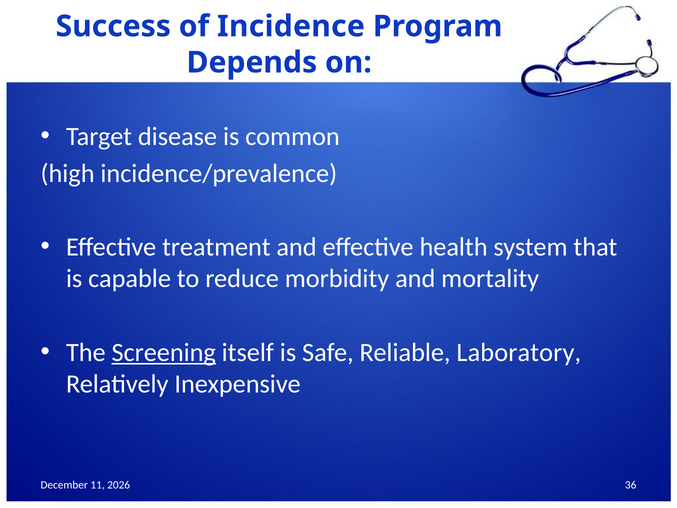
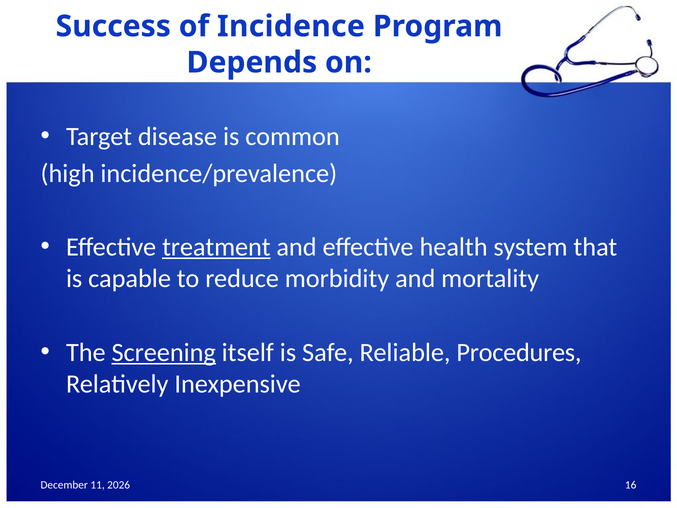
treatment underline: none -> present
Laboratory: Laboratory -> Procedures
36: 36 -> 16
